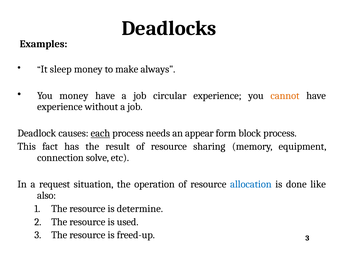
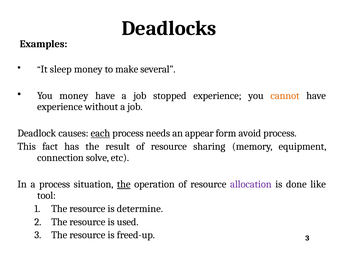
always: always -> several
circular: circular -> stopped
block: block -> avoid
a request: request -> process
the at (124, 184) underline: none -> present
allocation colour: blue -> purple
also: also -> tool
